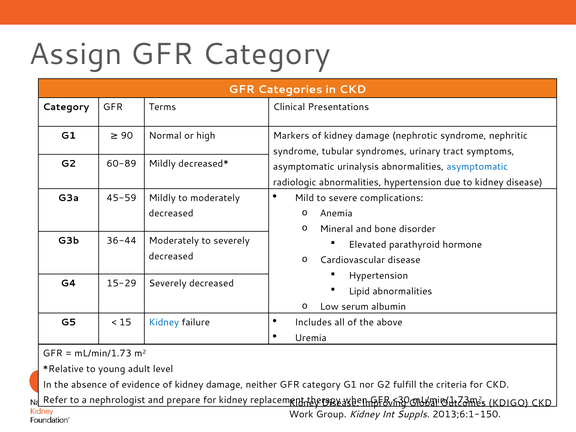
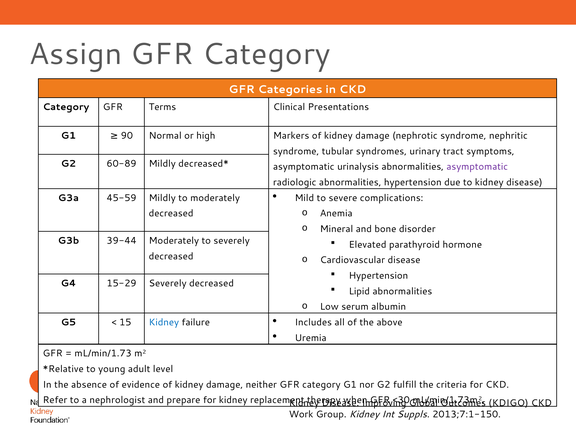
asymptomatic at (477, 167) colour: blue -> purple
36-44: 36-44 -> 39-44
2013;6:1-150: 2013;6:1-150 -> 2013;7:1-150
